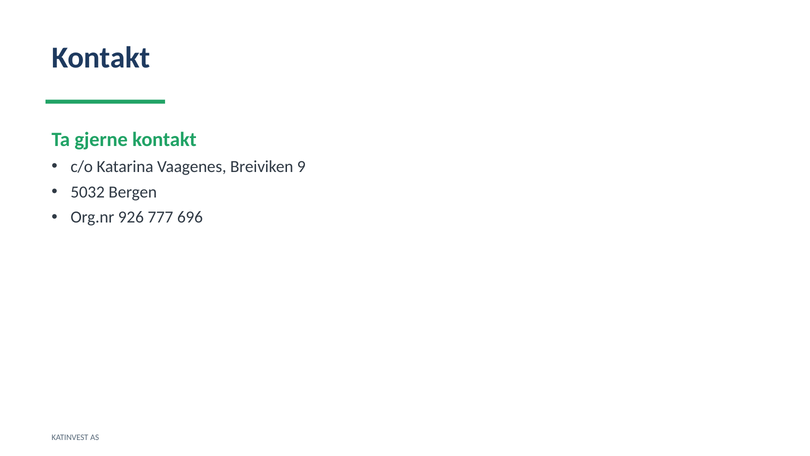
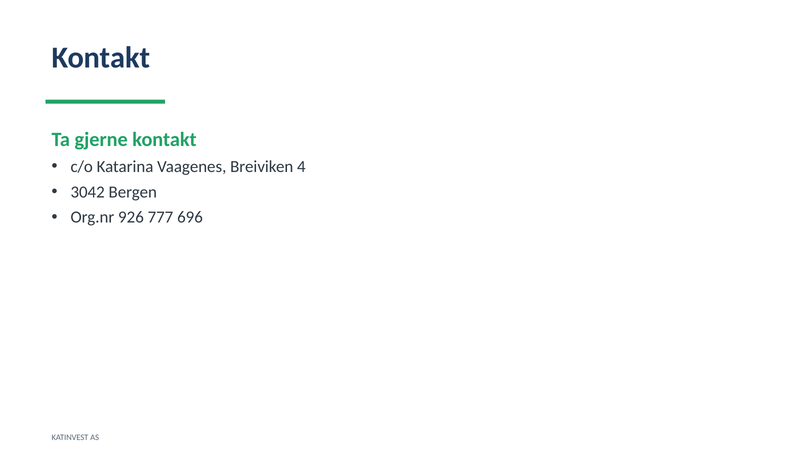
9: 9 -> 4
5032: 5032 -> 3042
